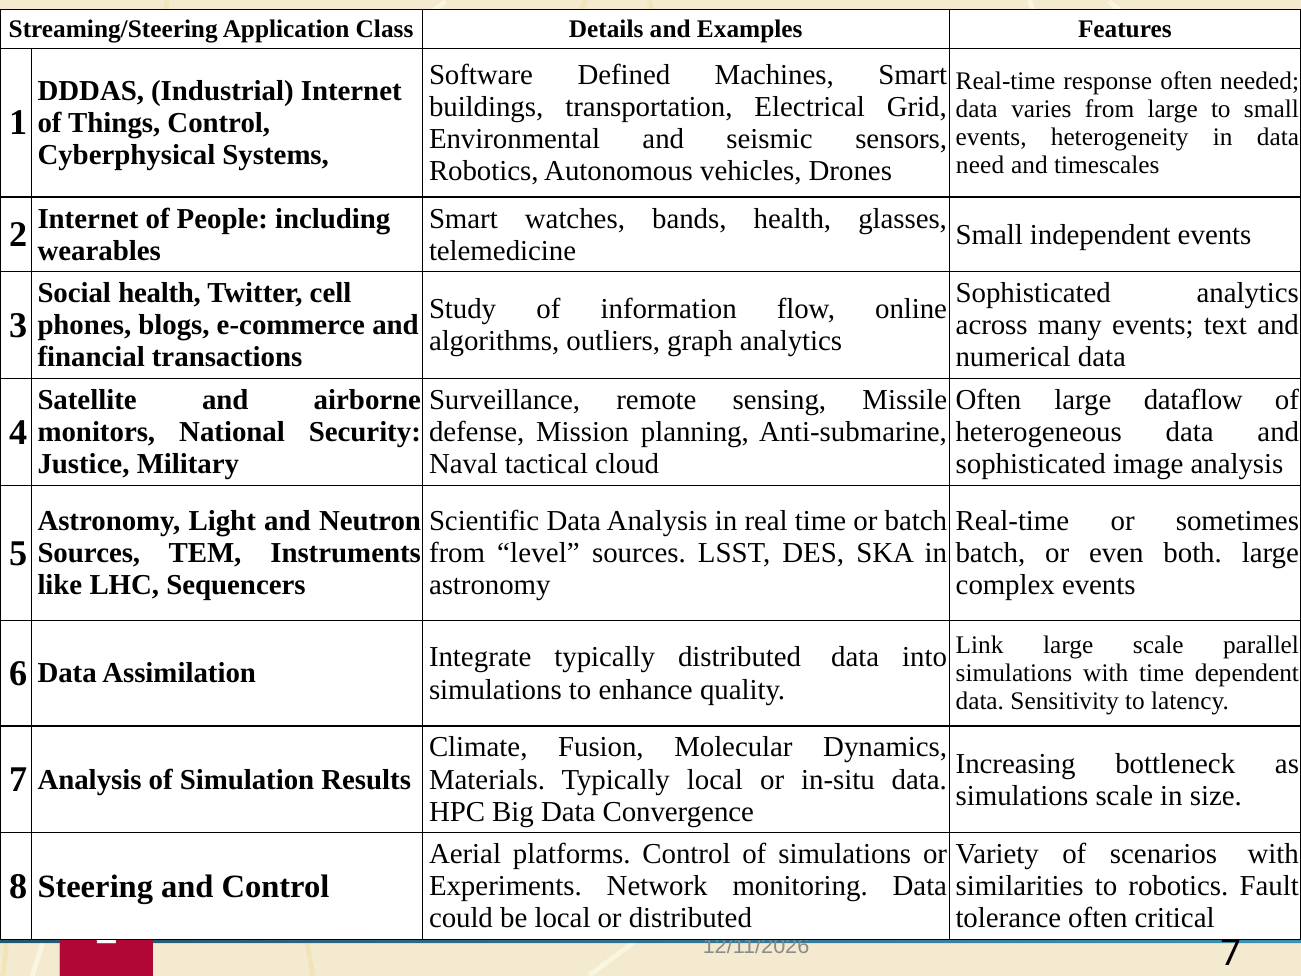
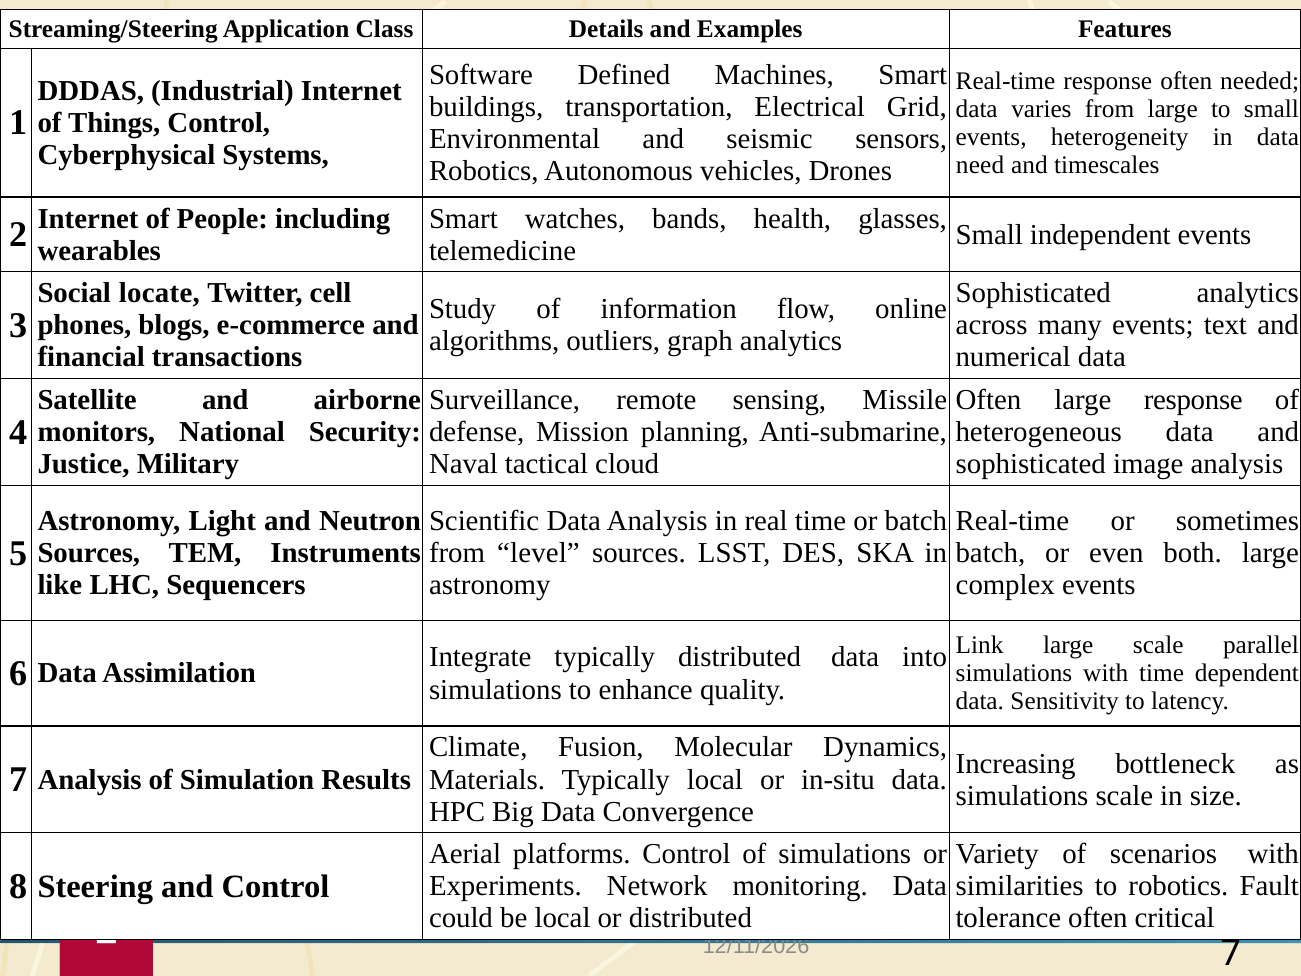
Social health: health -> locate
large dataflow: dataflow -> response
